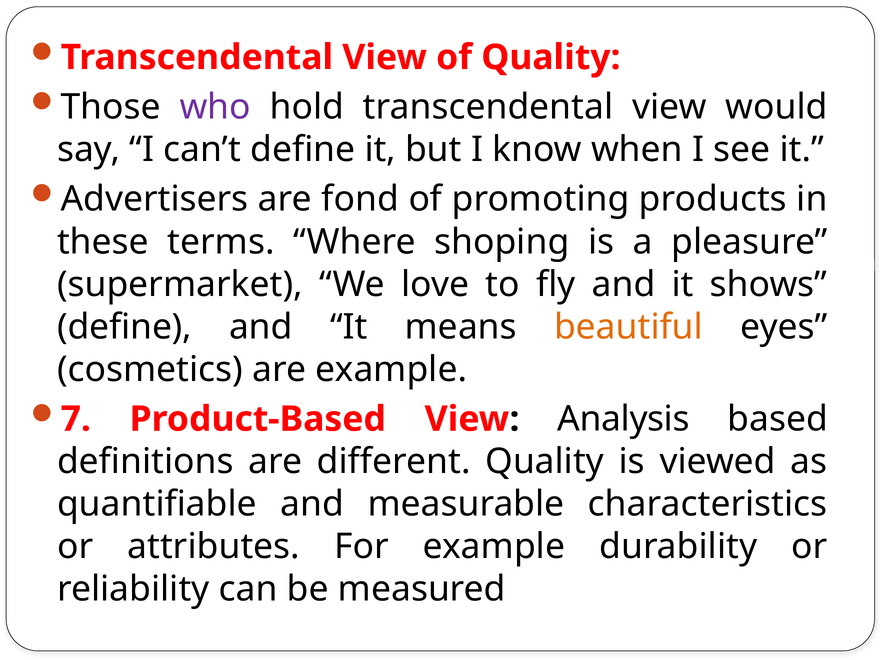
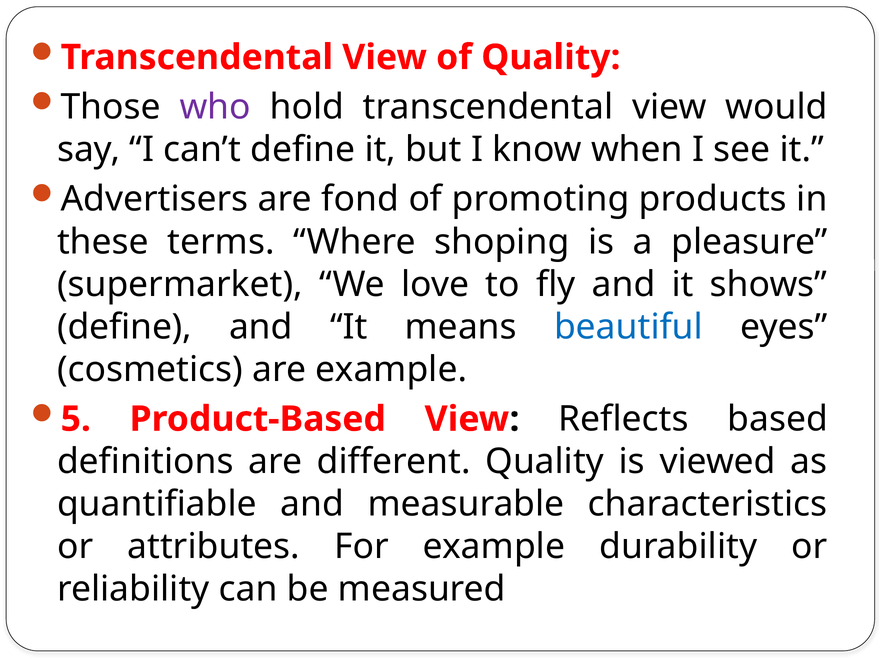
beautiful colour: orange -> blue
7: 7 -> 5
Analysis: Analysis -> Reflects
